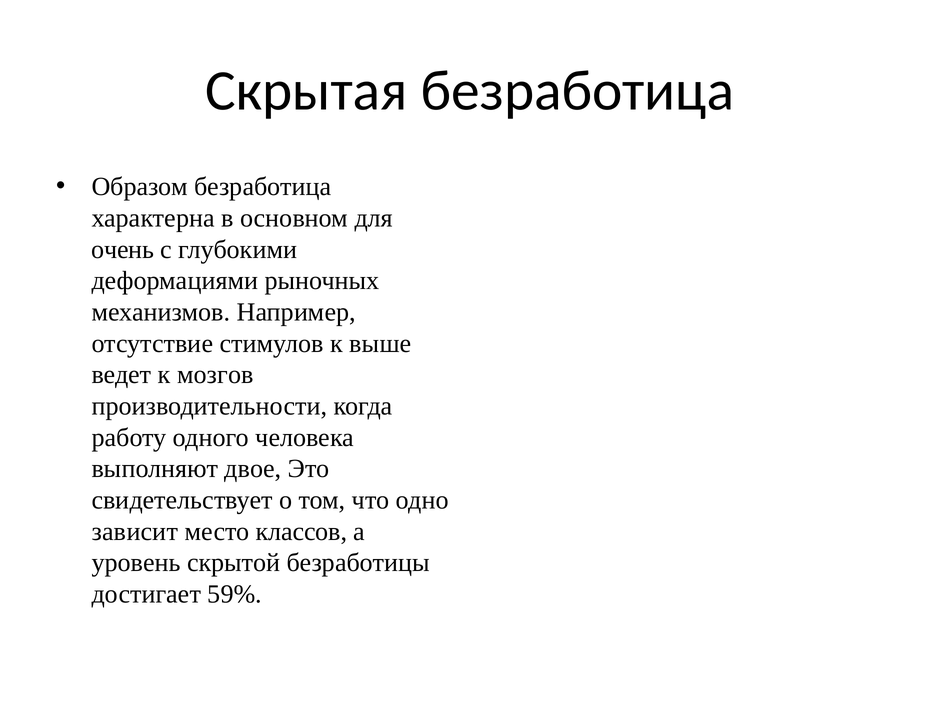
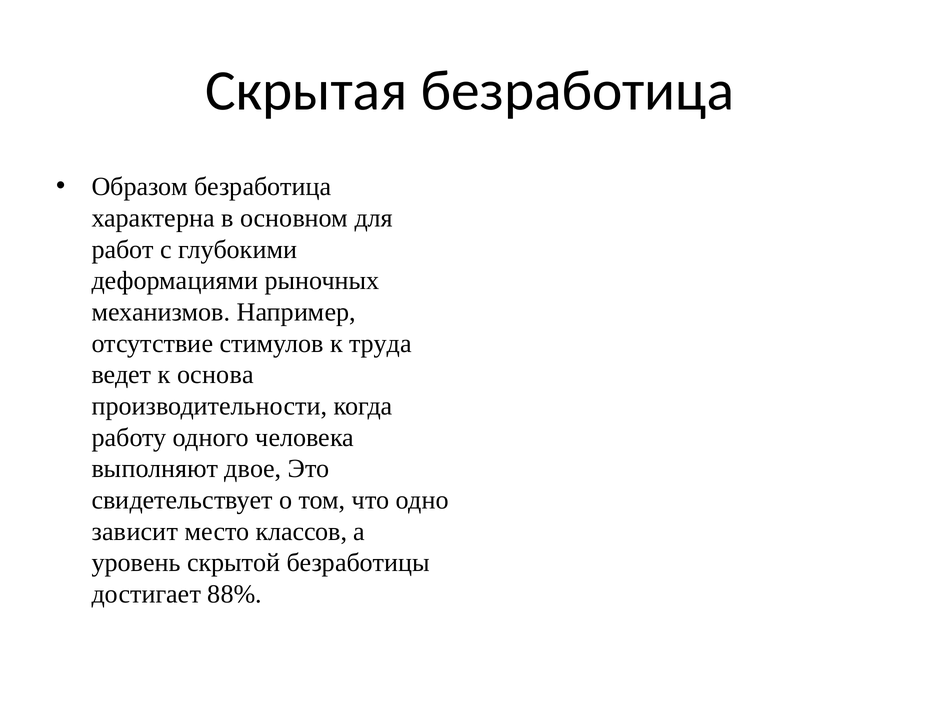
очень: очень -> работ
выше: выше -> труда
мозгов: мозгов -> основа
59%: 59% -> 88%
